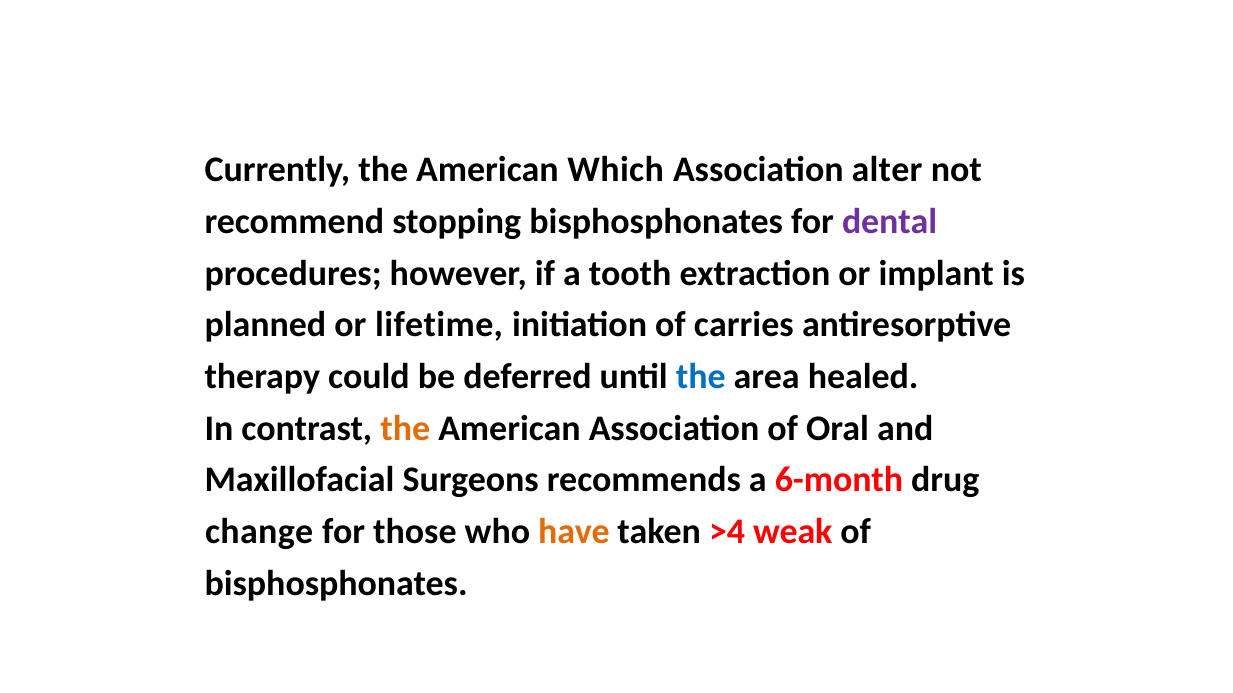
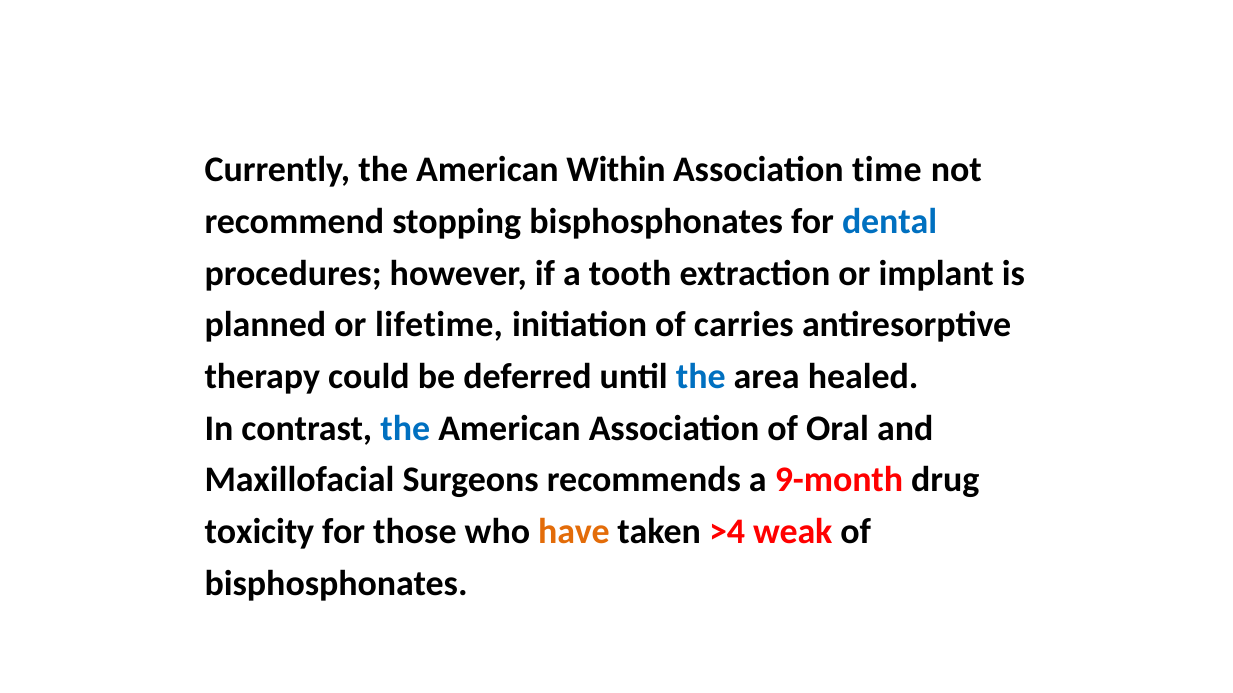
Which: Which -> Within
alter: alter -> time
dental colour: purple -> blue
the at (405, 429) colour: orange -> blue
6-month: 6-month -> 9-month
change: change -> toxicity
